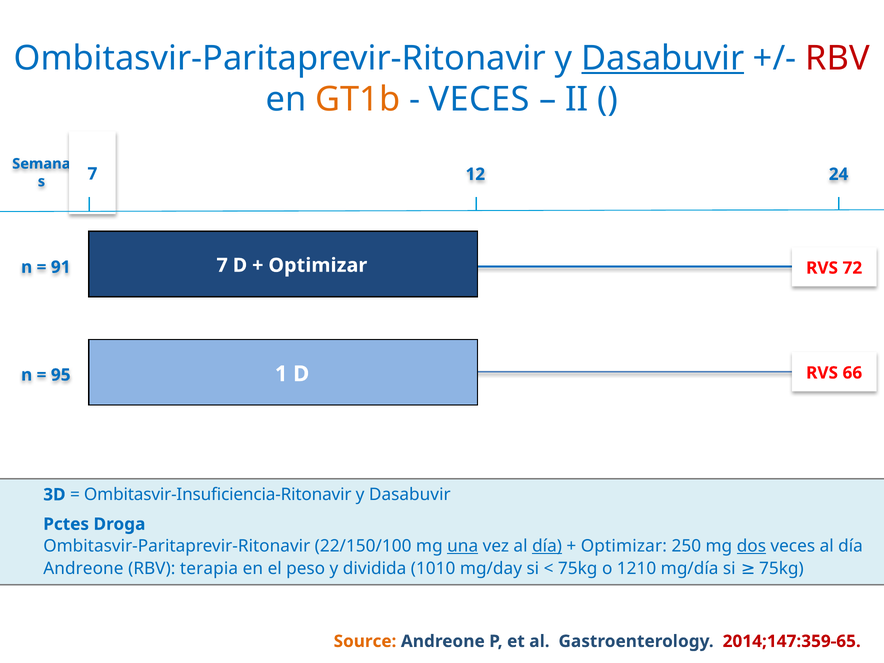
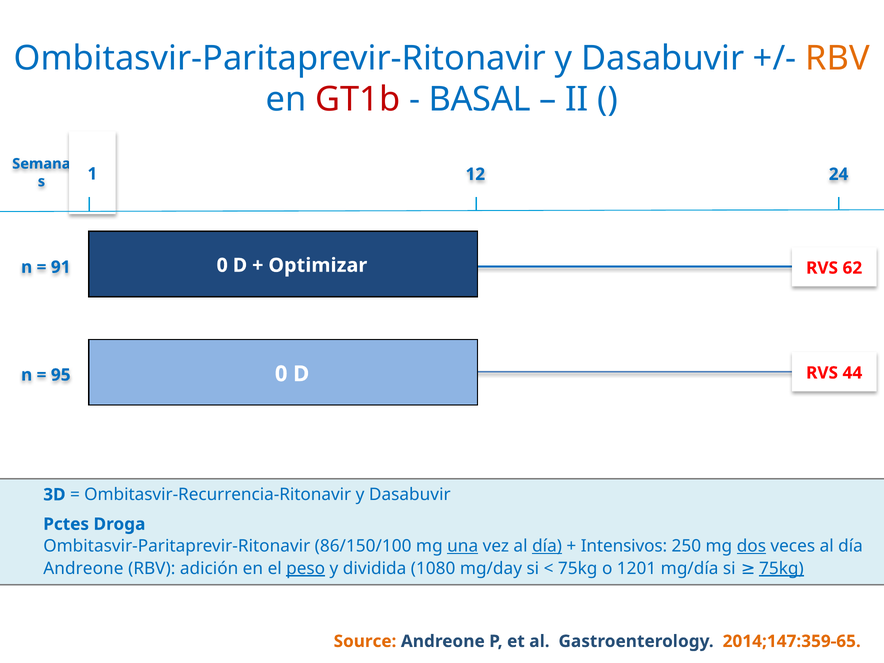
Dasabuvir at (663, 58) underline: present -> none
RBV at (838, 58) colour: red -> orange
GT1b colour: orange -> red
VECES at (479, 99): VECES -> BASAL
7 at (92, 174): 7 -> 1
91 7: 7 -> 0
72: 72 -> 62
95 1: 1 -> 0
66: 66 -> 44
Ombitasvir-Insuficiencia-Ritonavir: Ombitasvir-Insuficiencia-Ritonavir -> Ombitasvir-Recurrencia-Ritonavir
22/150/100: 22/150/100 -> 86/150/100
Optimizar at (624, 546): Optimizar -> Intensivos
terapia: terapia -> adición
peso underline: none -> present
1010: 1010 -> 1080
1210: 1210 -> 1201
75kg at (781, 568) underline: none -> present
2014;147:359-65 colour: red -> orange
